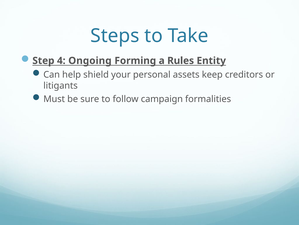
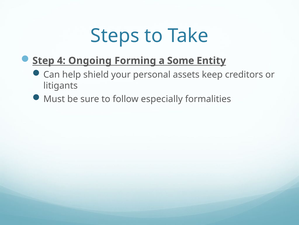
Rules: Rules -> Some
campaign: campaign -> especially
